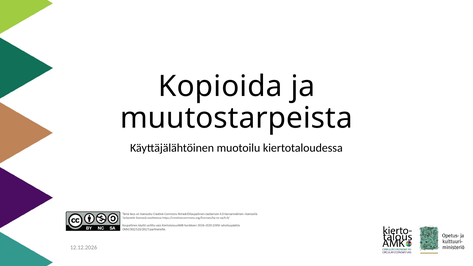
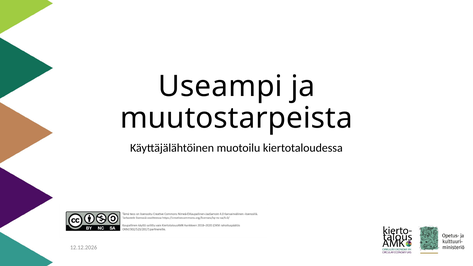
Kopioida: Kopioida -> Useampi
